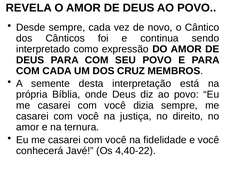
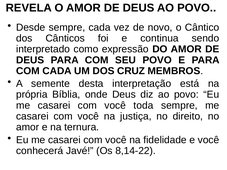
dizia: dizia -> toda
4,40-22: 4,40-22 -> 8,14-22
